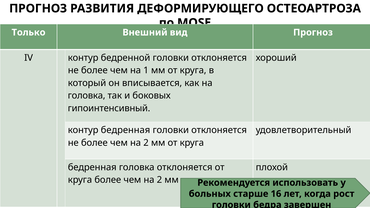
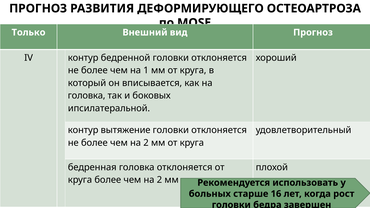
гипоинтенсивный: гипоинтенсивный -> ипсилатеральной
контур бедренная: бедренная -> вытяжение
